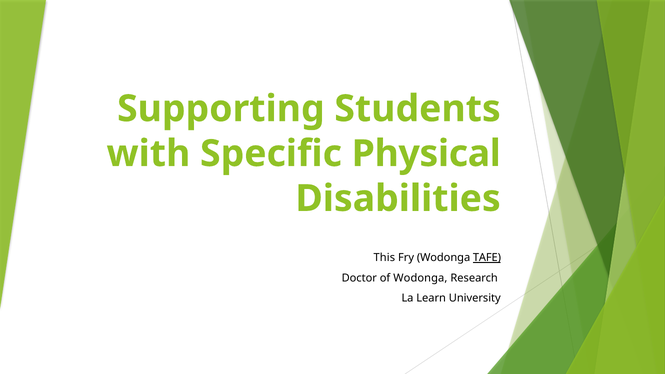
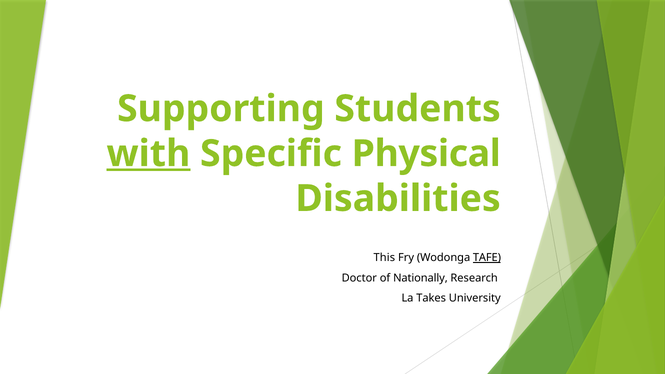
with underline: none -> present
of Wodonga: Wodonga -> Nationally
Learn: Learn -> Takes
